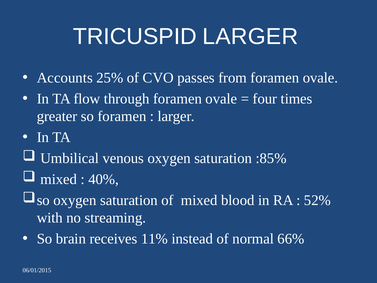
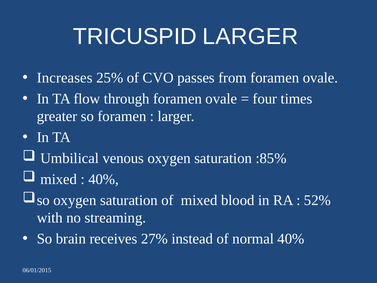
Accounts: Accounts -> Increases
11%: 11% -> 27%
normal 66%: 66% -> 40%
